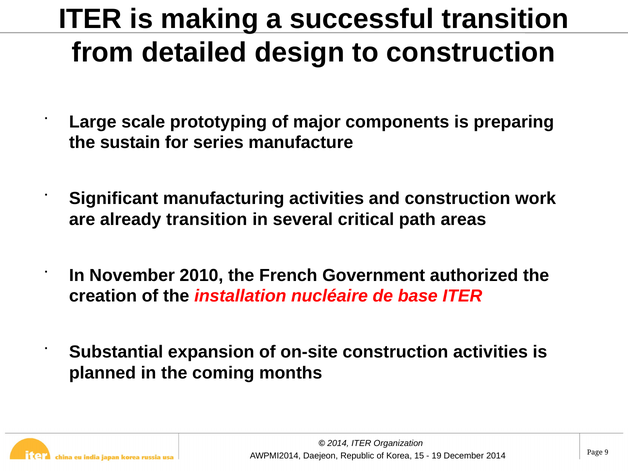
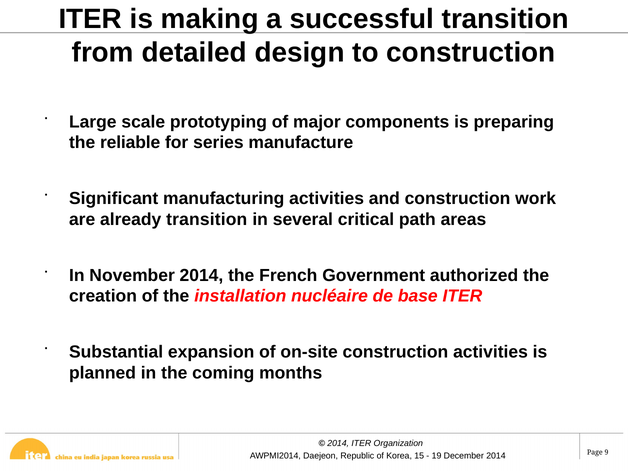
sustain: sustain -> reliable
November 2010: 2010 -> 2014
